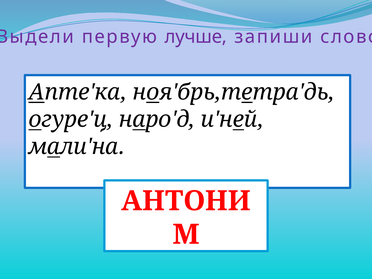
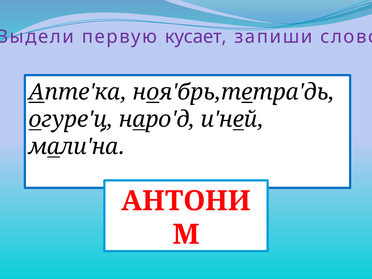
лучше: лучше -> кусает
